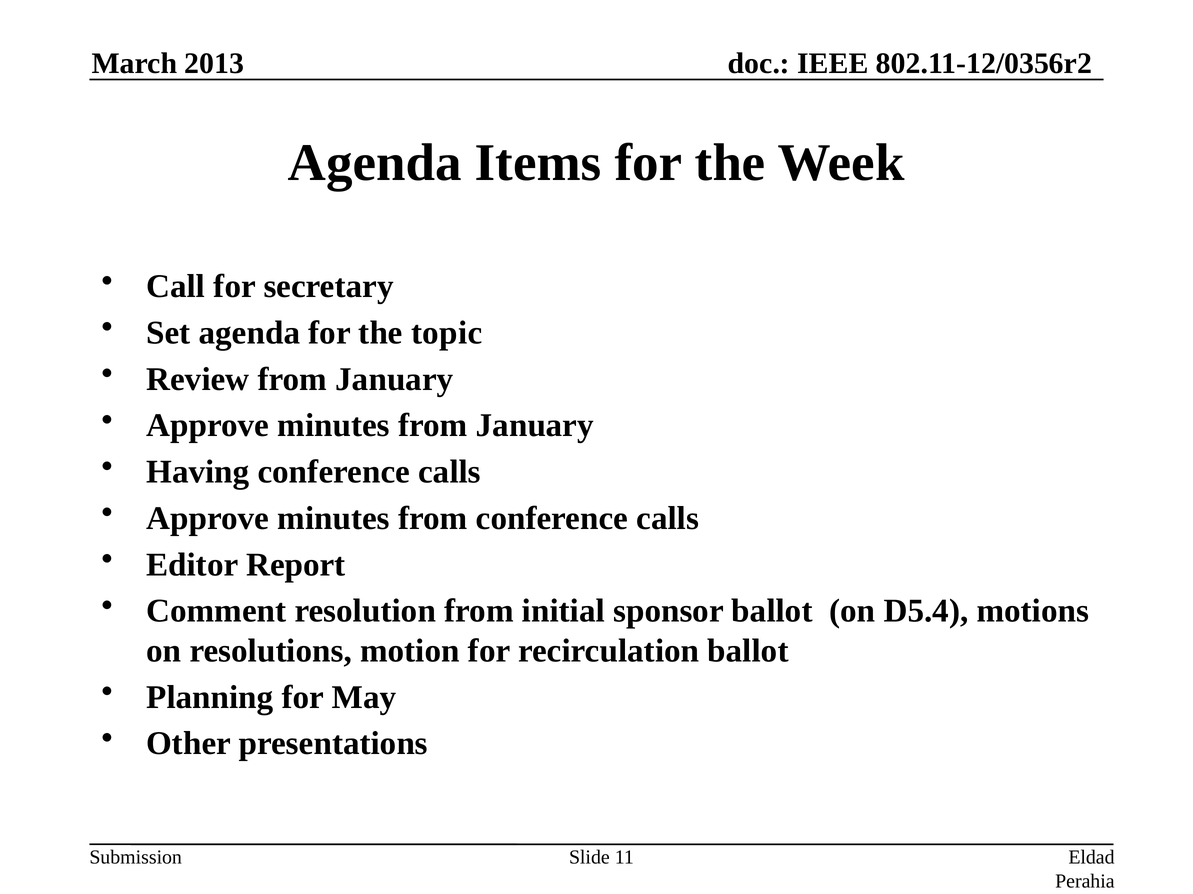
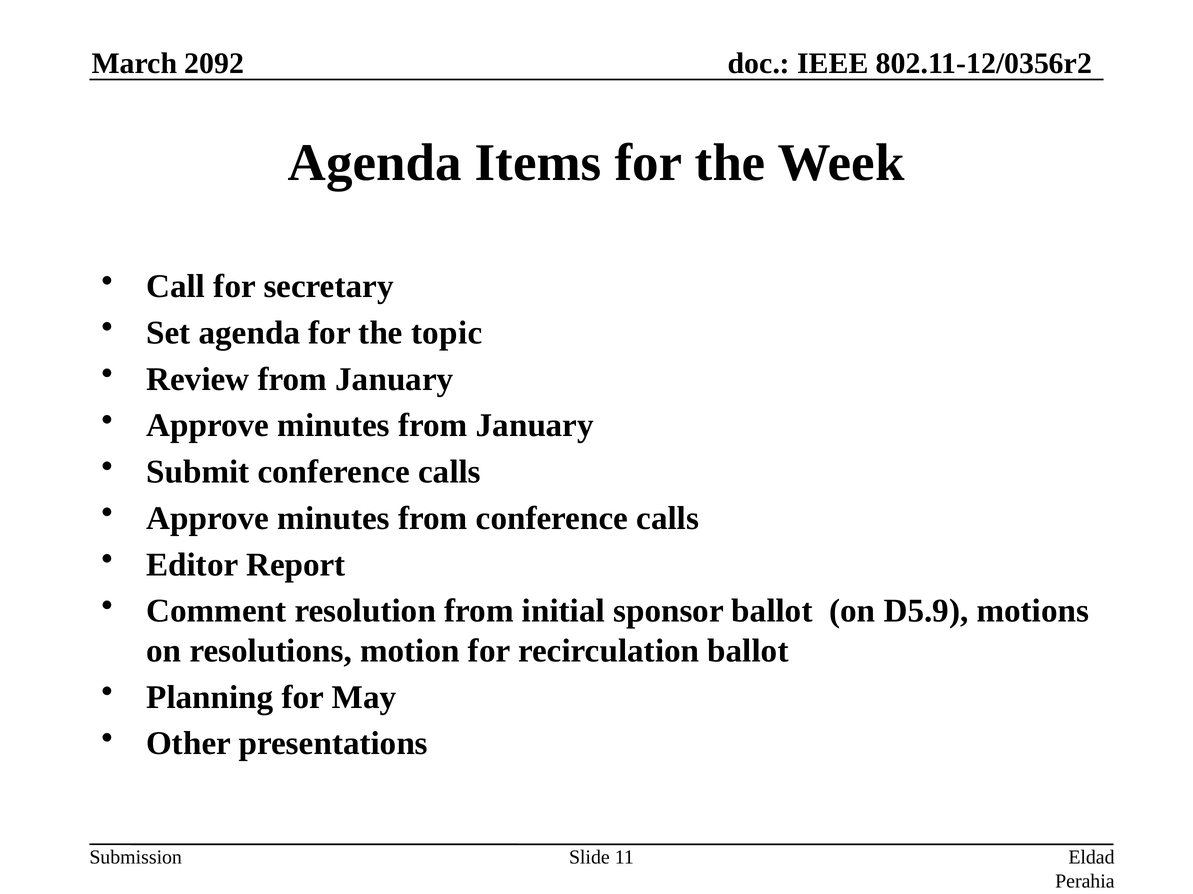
2013: 2013 -> 2092
Having: Having -> Submit
D5.4: D5.4 -> D5.9
